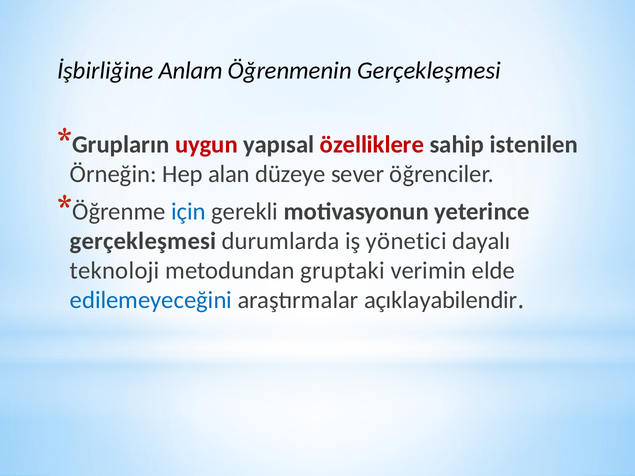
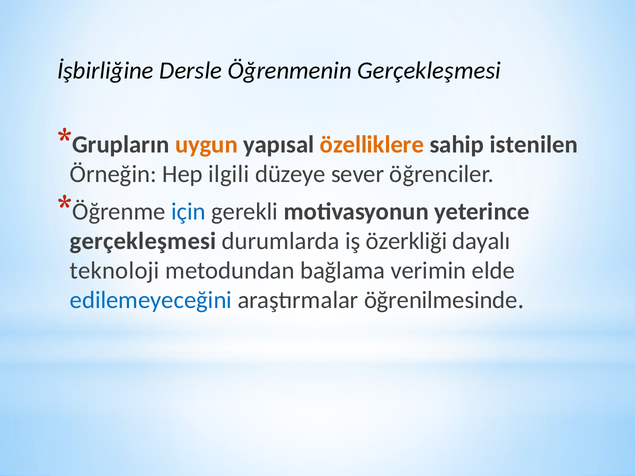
Anlam: Anlam -> Dersle
uygun colour: red -> orange
özelliklere colour: red -> orange
alan: alan -> ilgili
yönetici: yönetici -> özerkliği
gruptaki: gruptaki -> bağlama
açıklayabilendir: açıklayabilendir -> öğrenilmesinde
